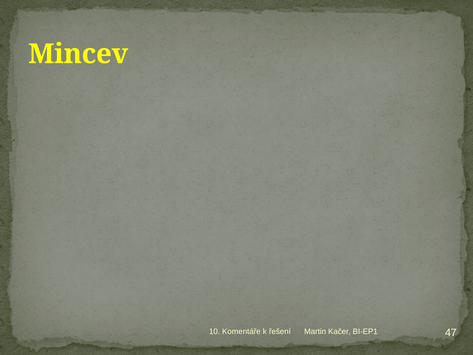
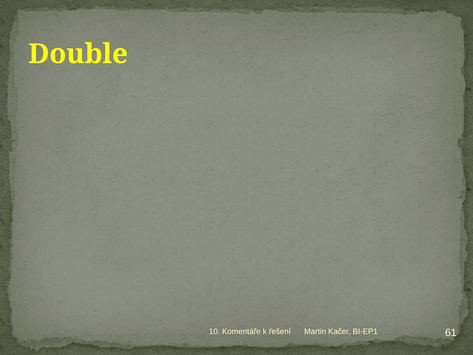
Mincev: Mincev -> Double
47: 47 -> 61
